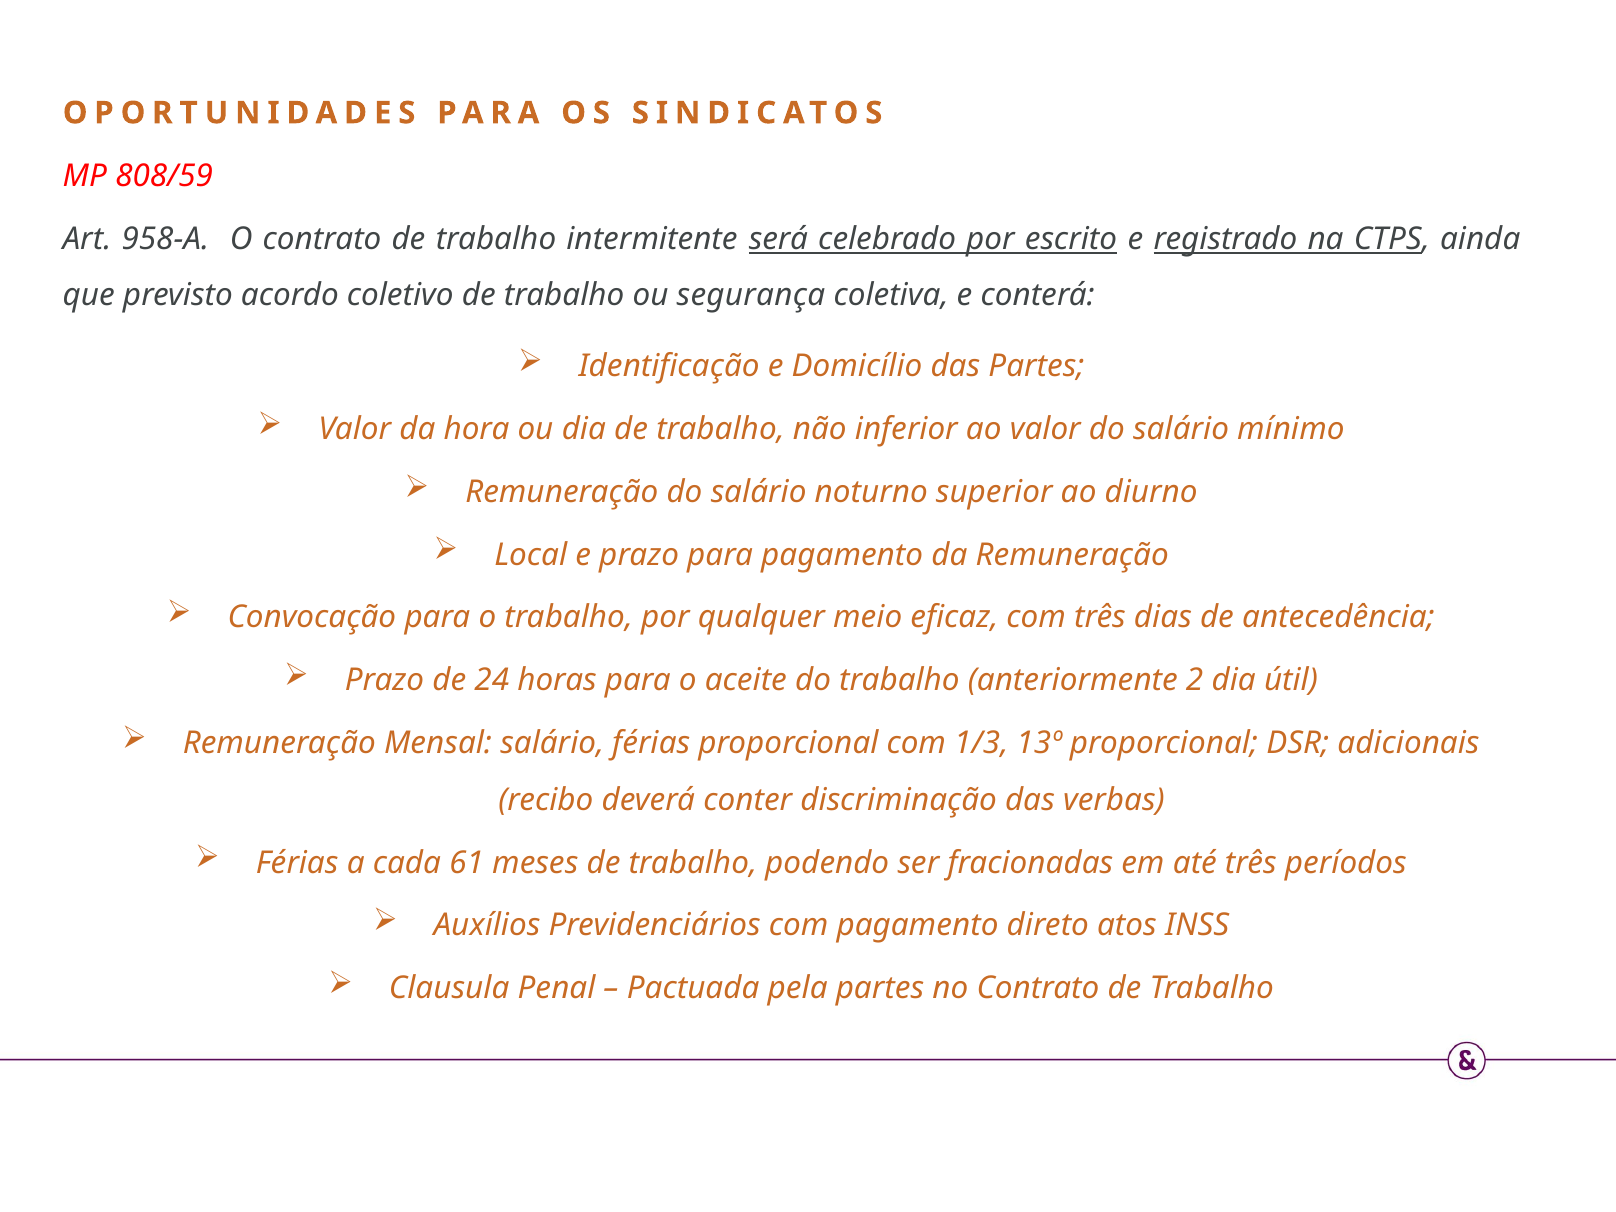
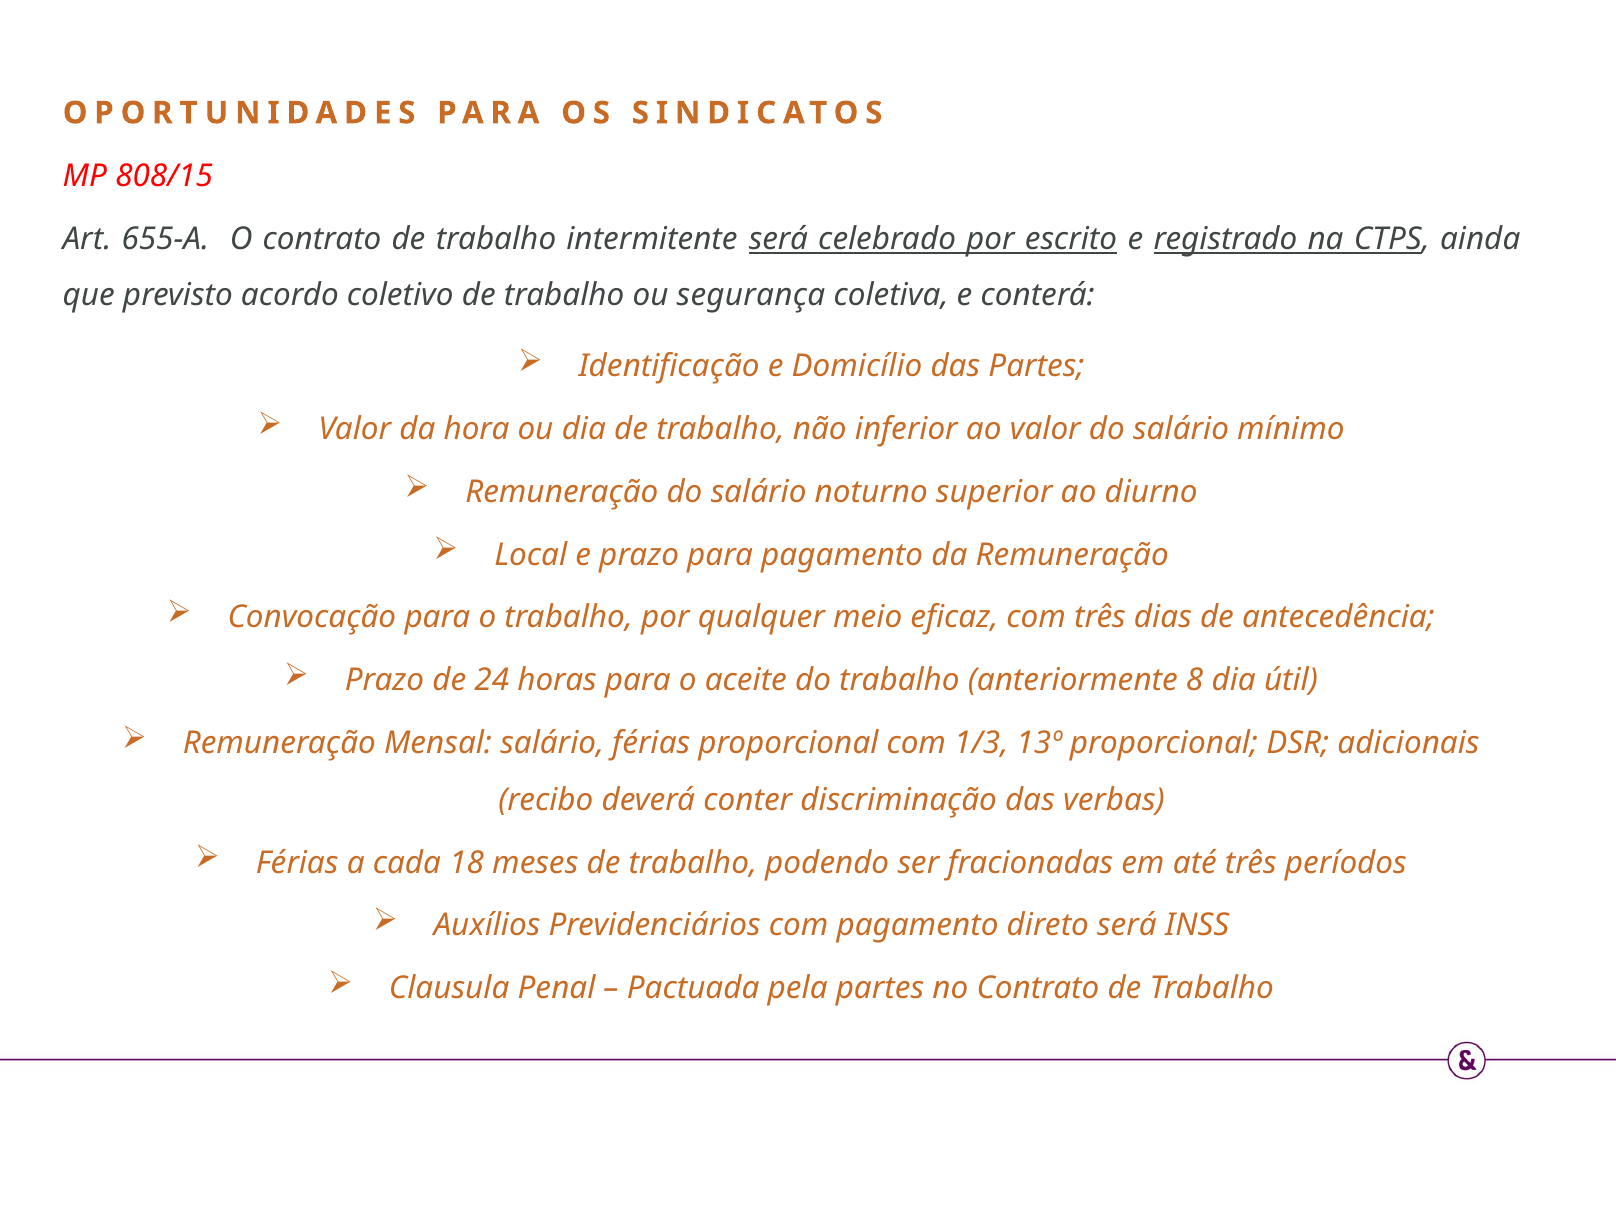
808/59: 808/59 -> 808/15
958-A: 958-A -> 655-A
2: 2 -> 8
61: 61 -> 18
direto atos: atos -> será
